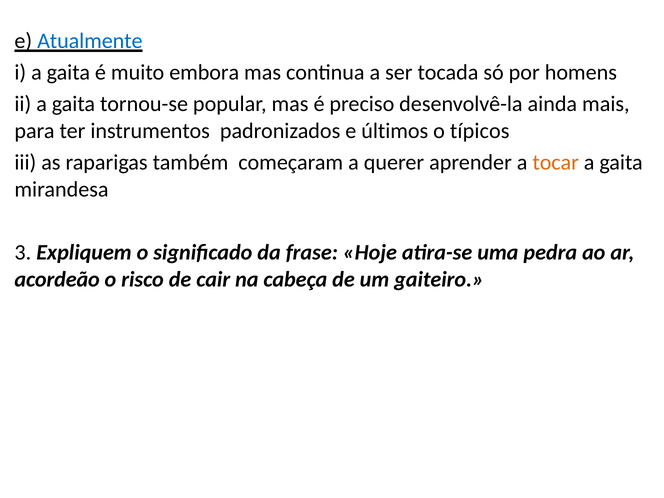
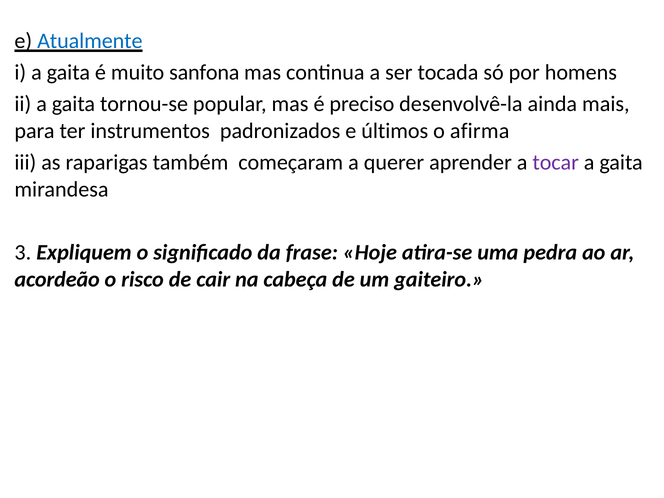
embora: embora -> sanfona
típicos: típicos -> afirma
tocar colour: orange -> purple
